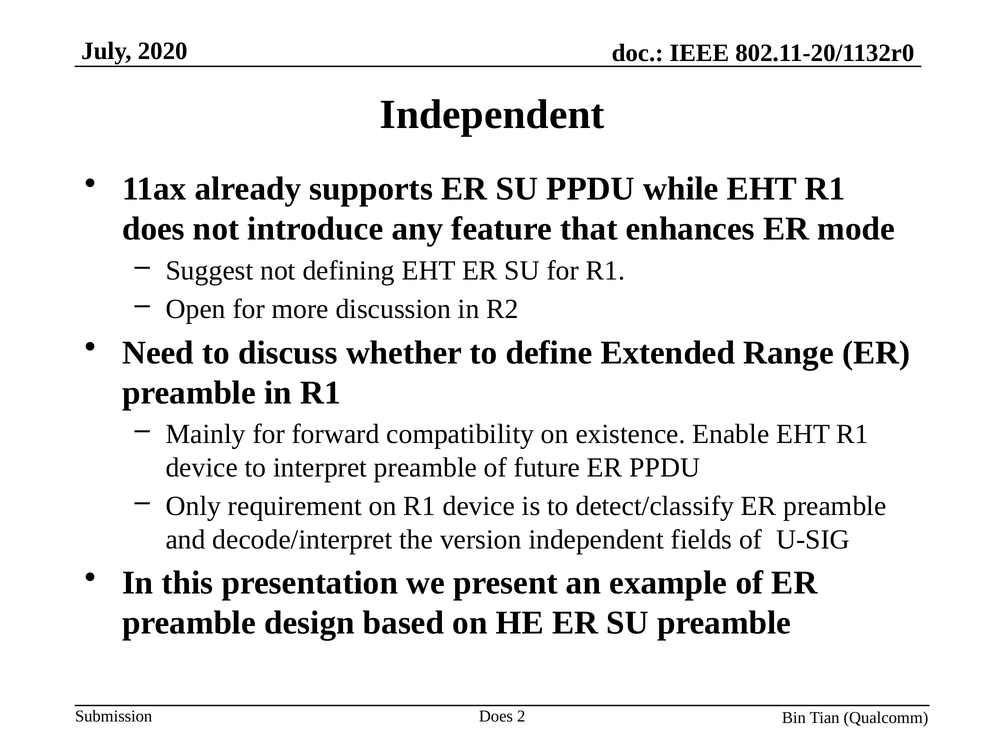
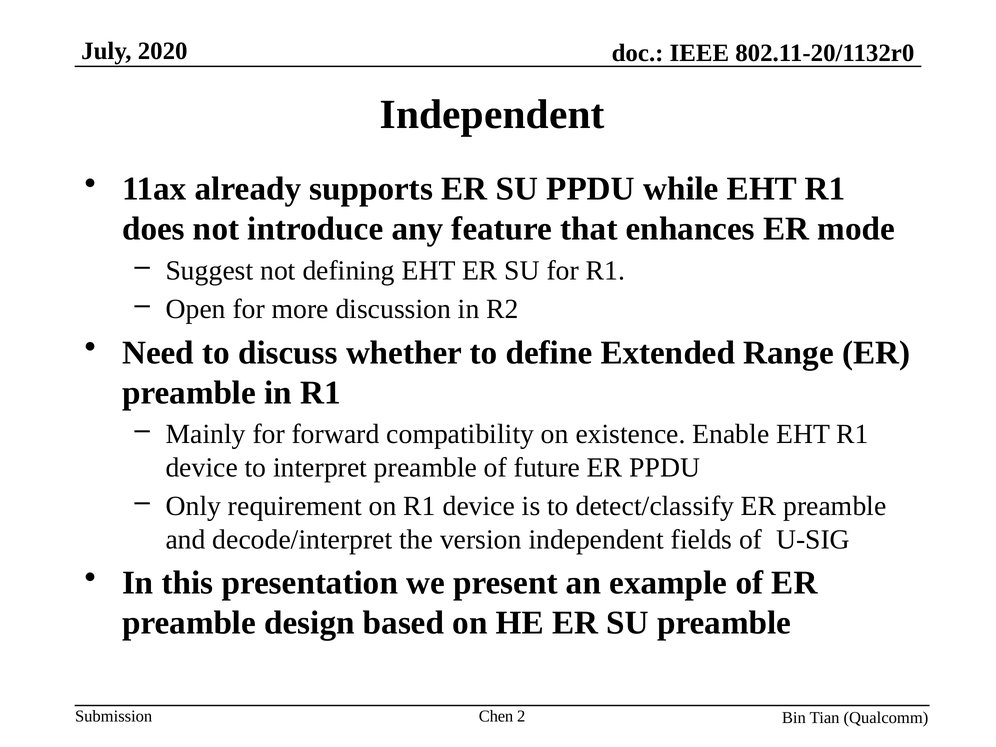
Does at (496, 716): Does -> Chen
